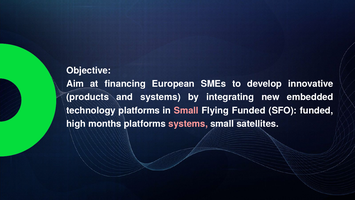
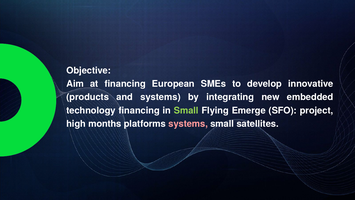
technology platforms: platforms -> financing
Small at (186, 110) colour: pink -> light green
Flying Funded: Funded -> Emerge
SFO funded: funded -> project
